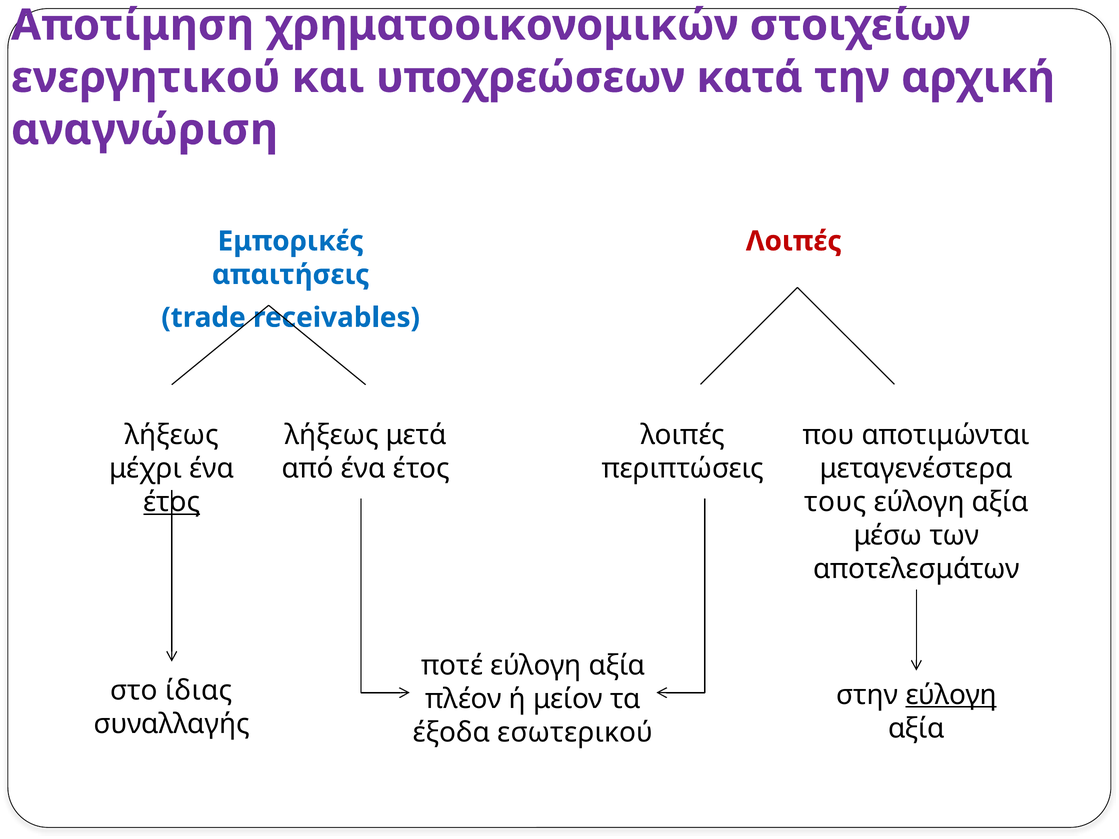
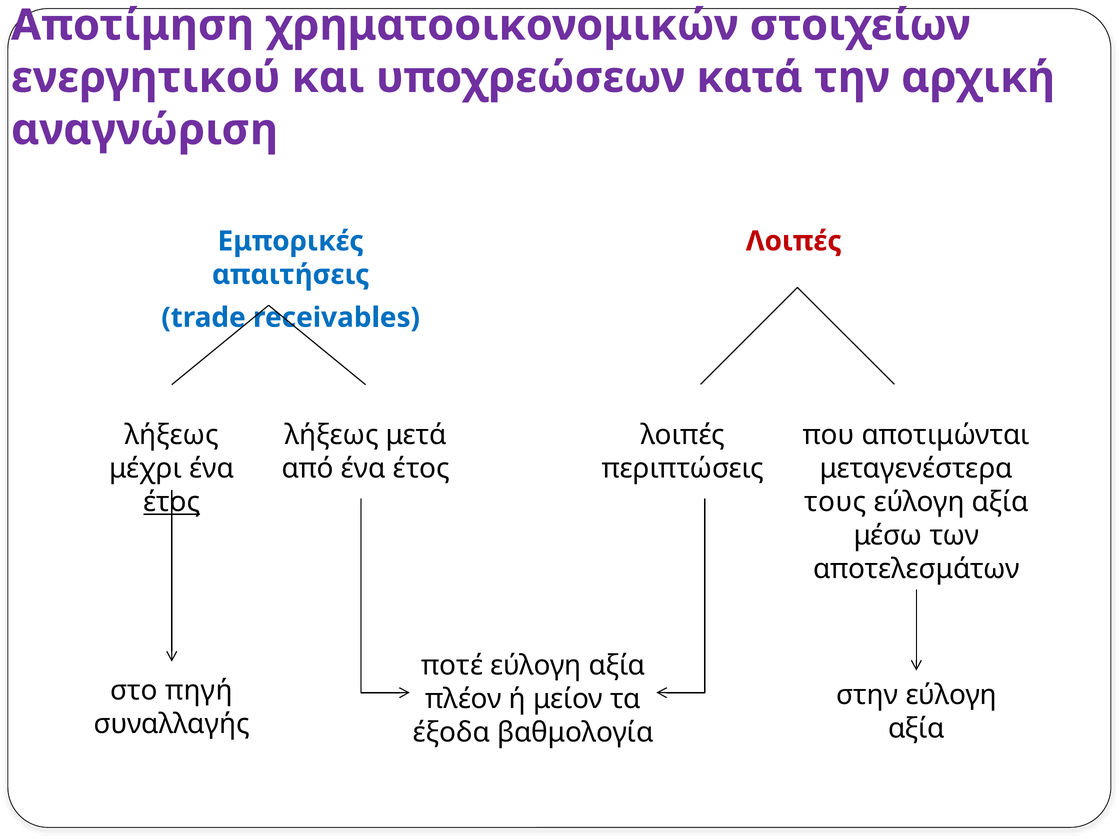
ίδιας: ίδιας -> πηγή
εύλογη at (951, 695) underline: present -> none
εσωτερικού: εσωτερικού -> βαθμολογία
